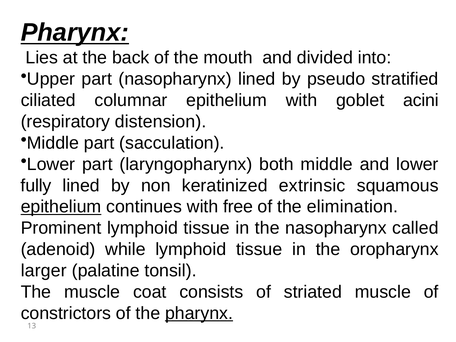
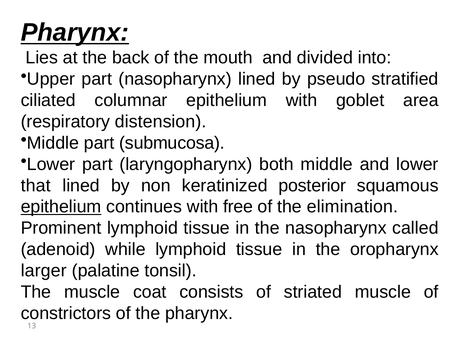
acini: acini -> area
sacculation: sacculation -> submucosa
fully: fully -> that
extrinsic: extrinsic -> posterior
pharynx at (199, 313) underline: present -> none
